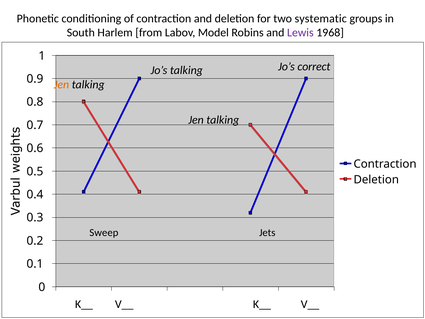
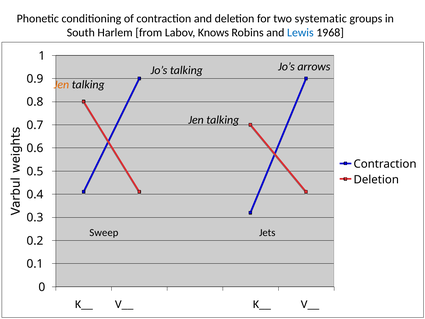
Model: Model -> Knows
Lewis colour: purple -> blue
correct: correct -> arrows
